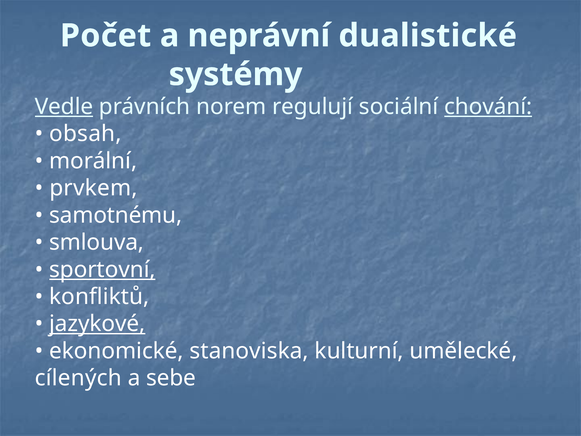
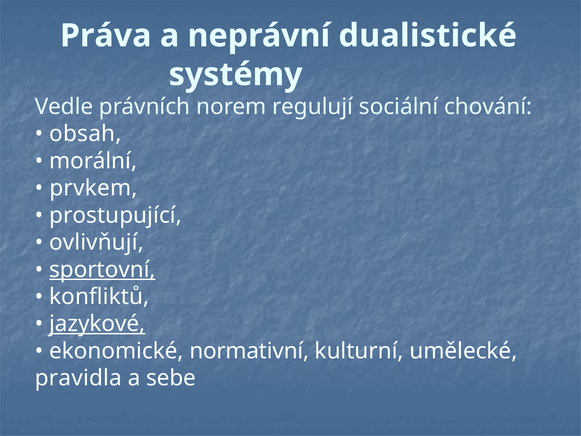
Počet: Počet -> Práva
Vedle underline: present -> none
chování underline: present -> none
samotnému: samotnému -> prostupující
smlouva: smlouva -> ovlivňují
stanoviska: stanoviska -> normativní
cílených: cílených -> pravidla
